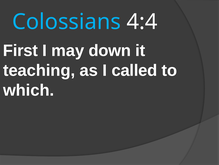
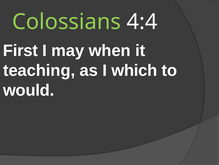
Colossians colour: light blue -> light green
down: down -> when
called: called -> which
which: which -> would
